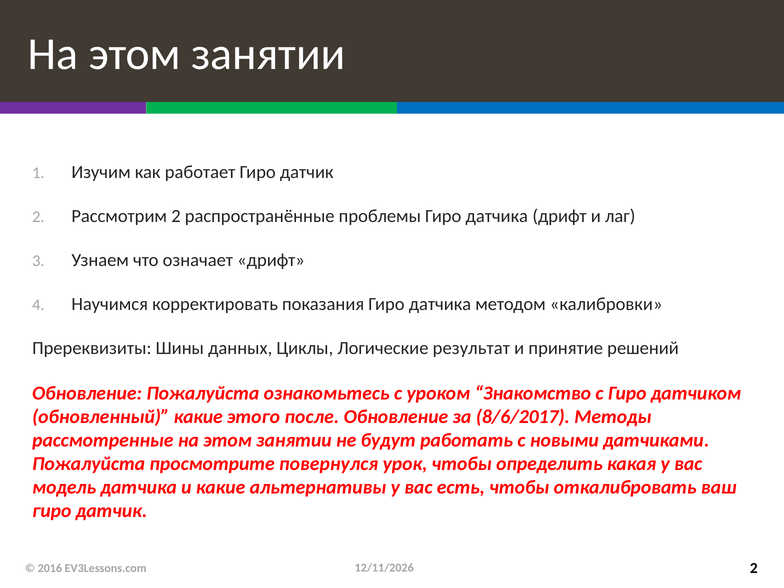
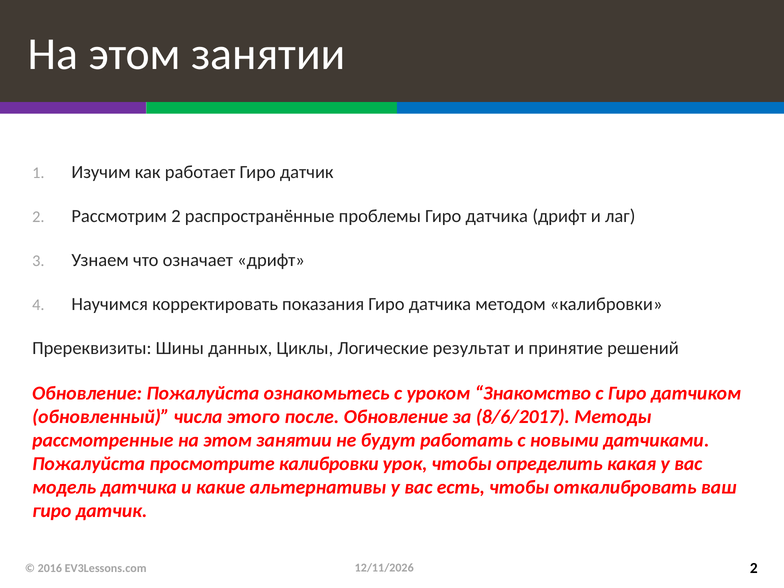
обновленный какие: какие -> числа
просмотрите повернулся: повернулся -> калибровки
